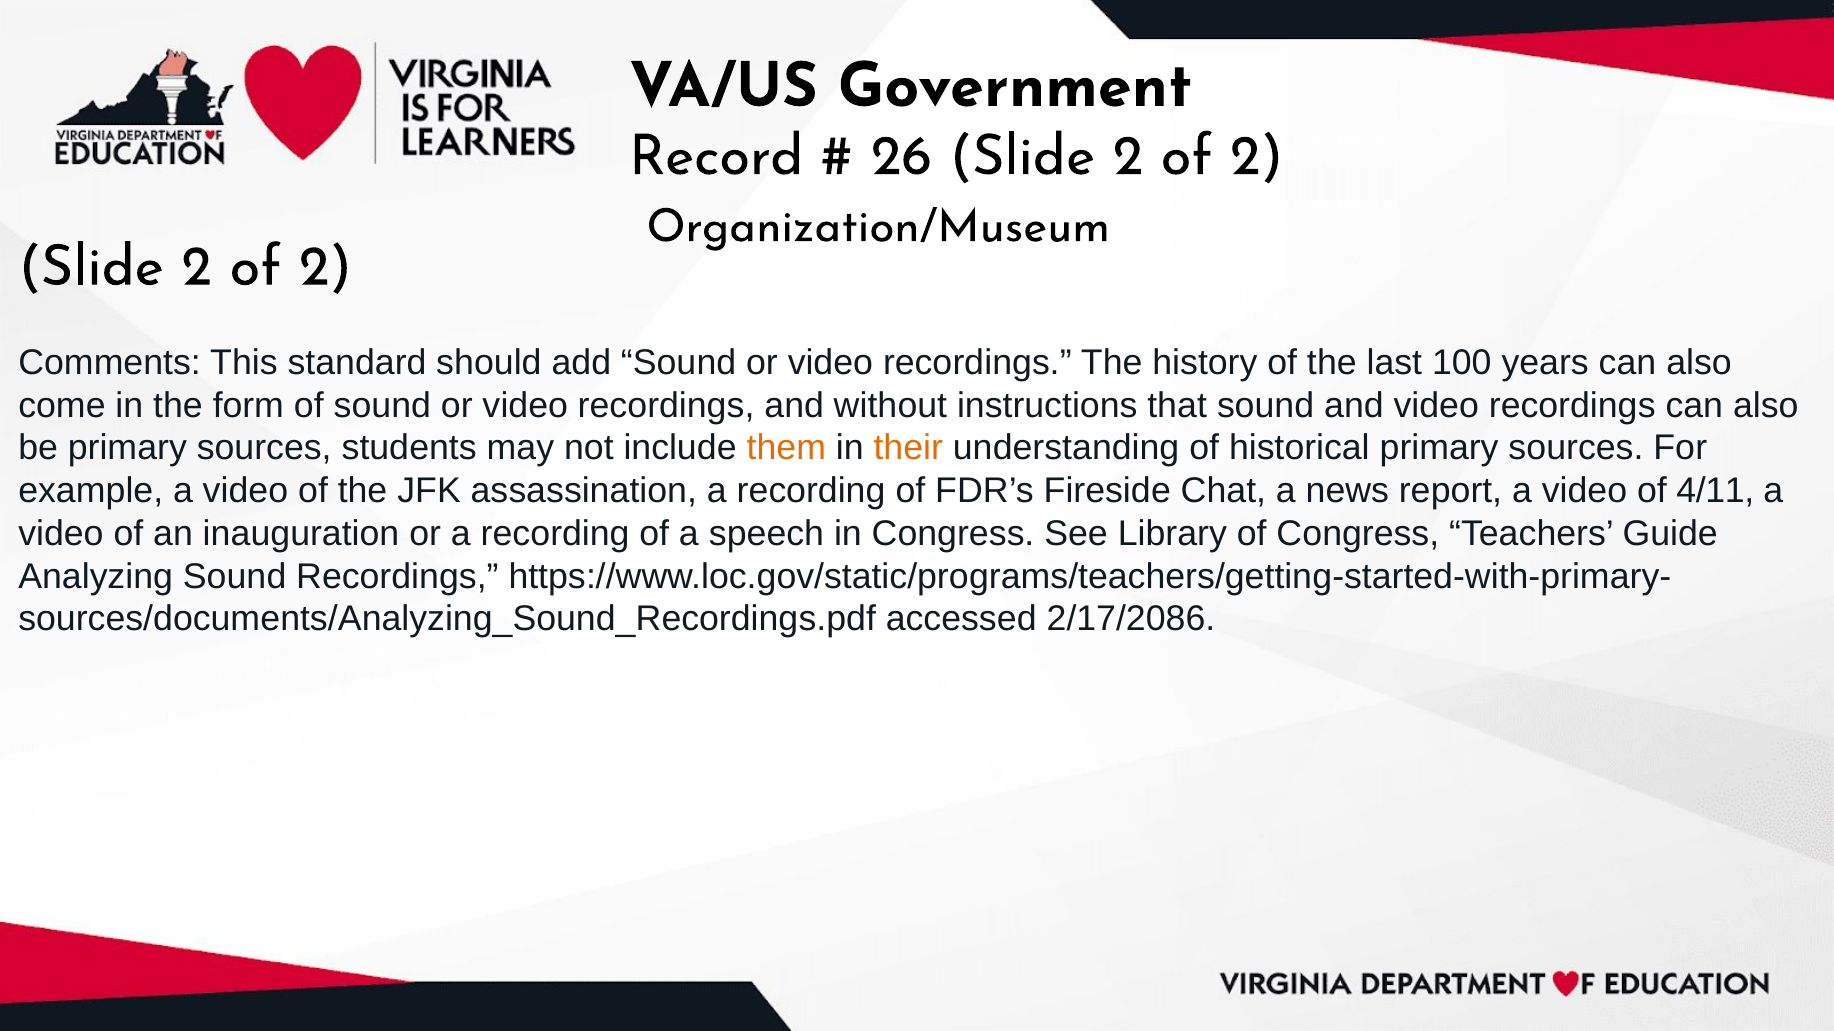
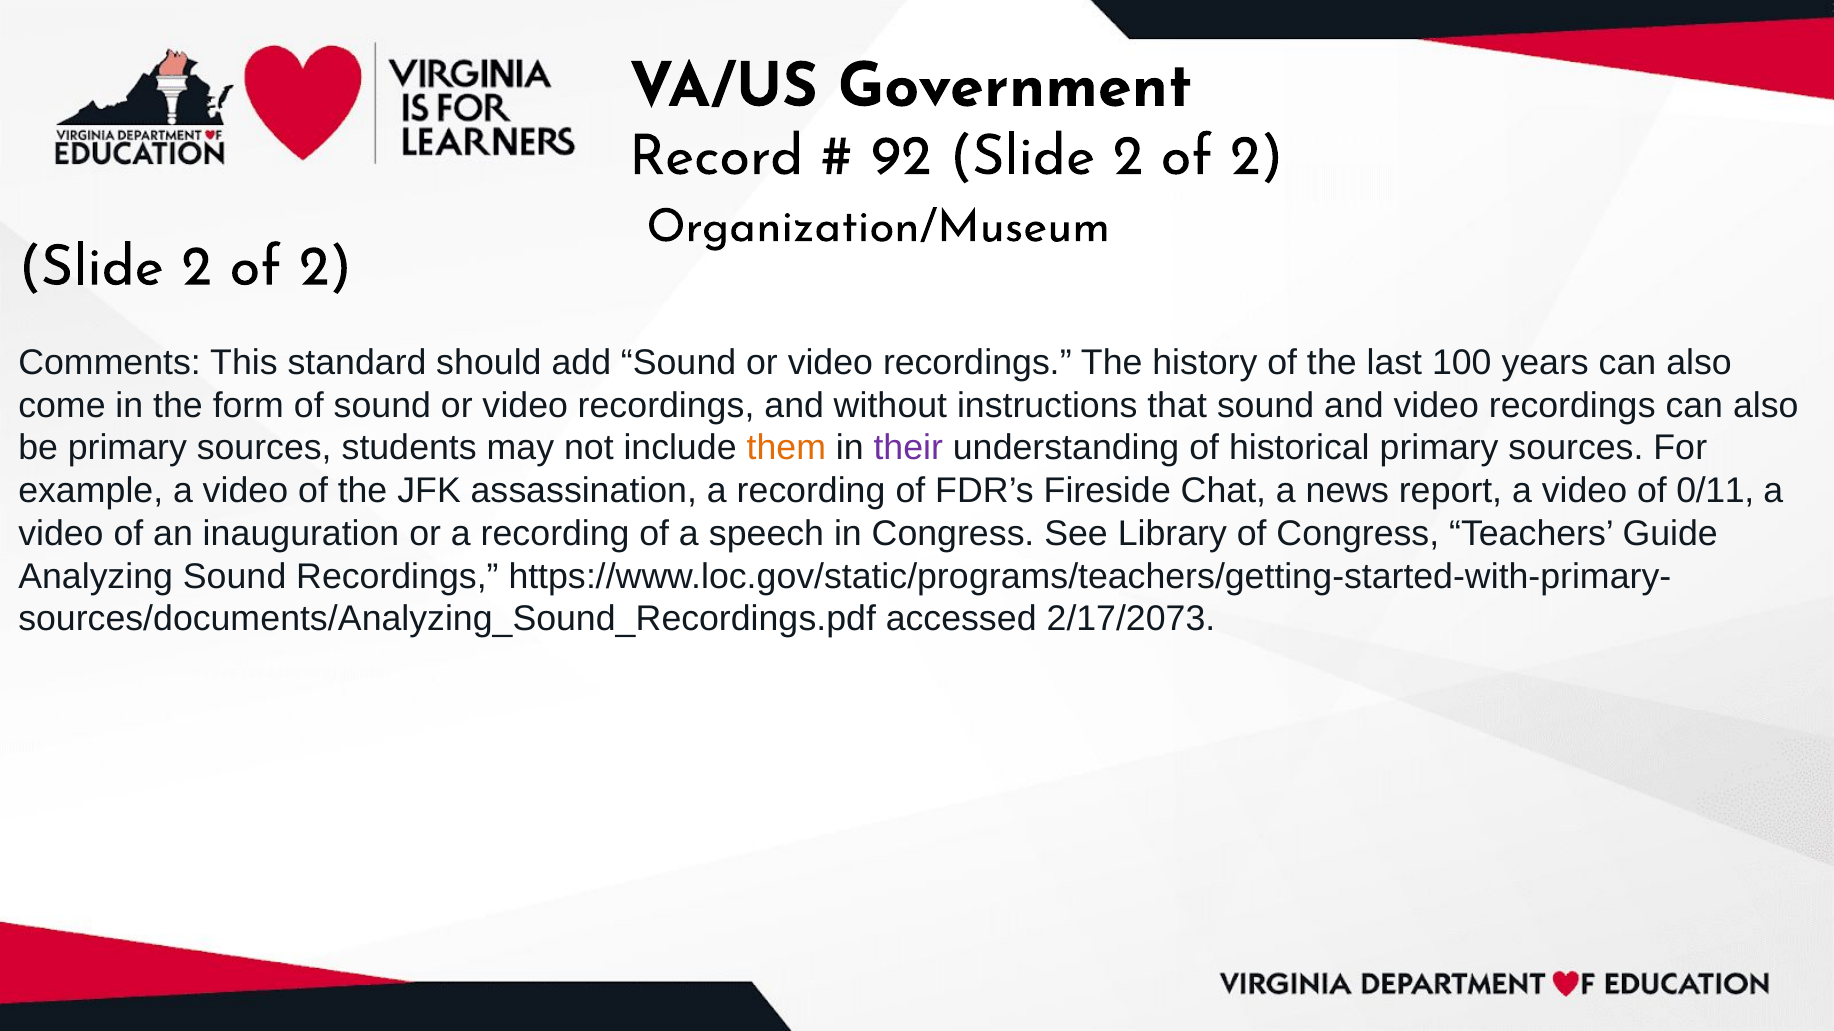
26: 26 -> 92
their colour: orange -> purple
4/11: 4/11 -> 0/11
2/17/2086: 2/17/2086 -> 2/17/2073
